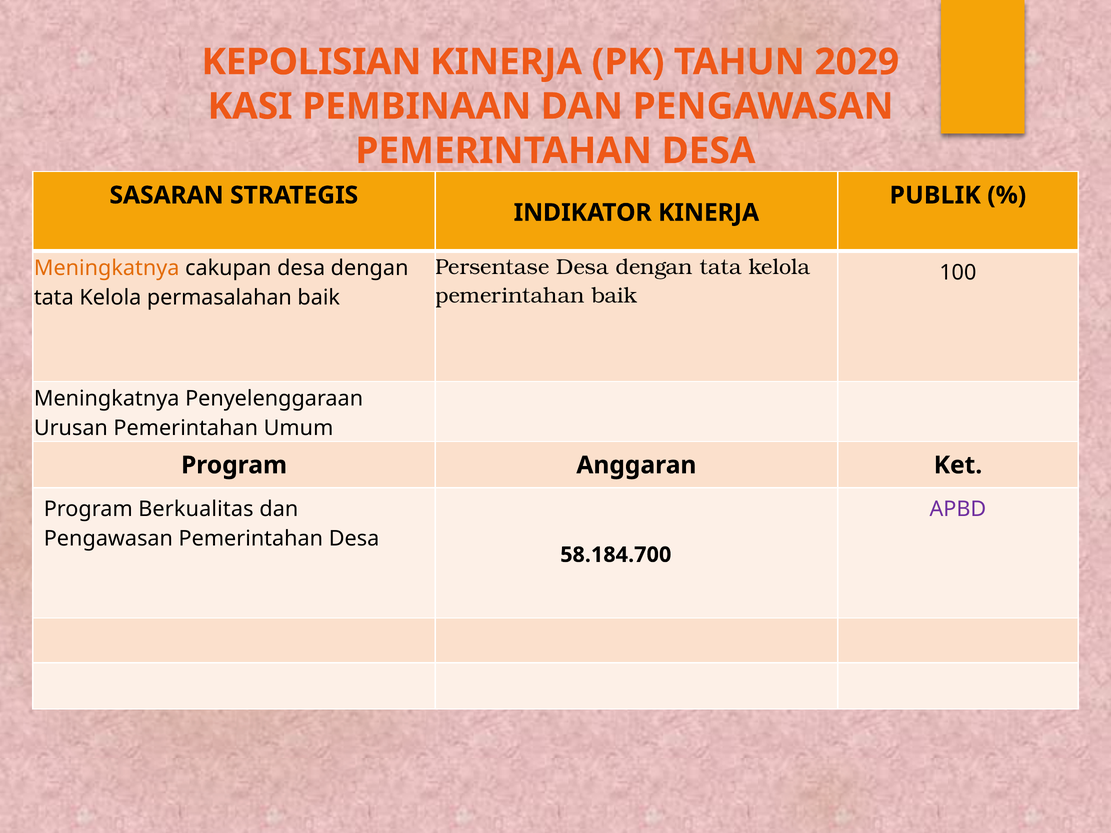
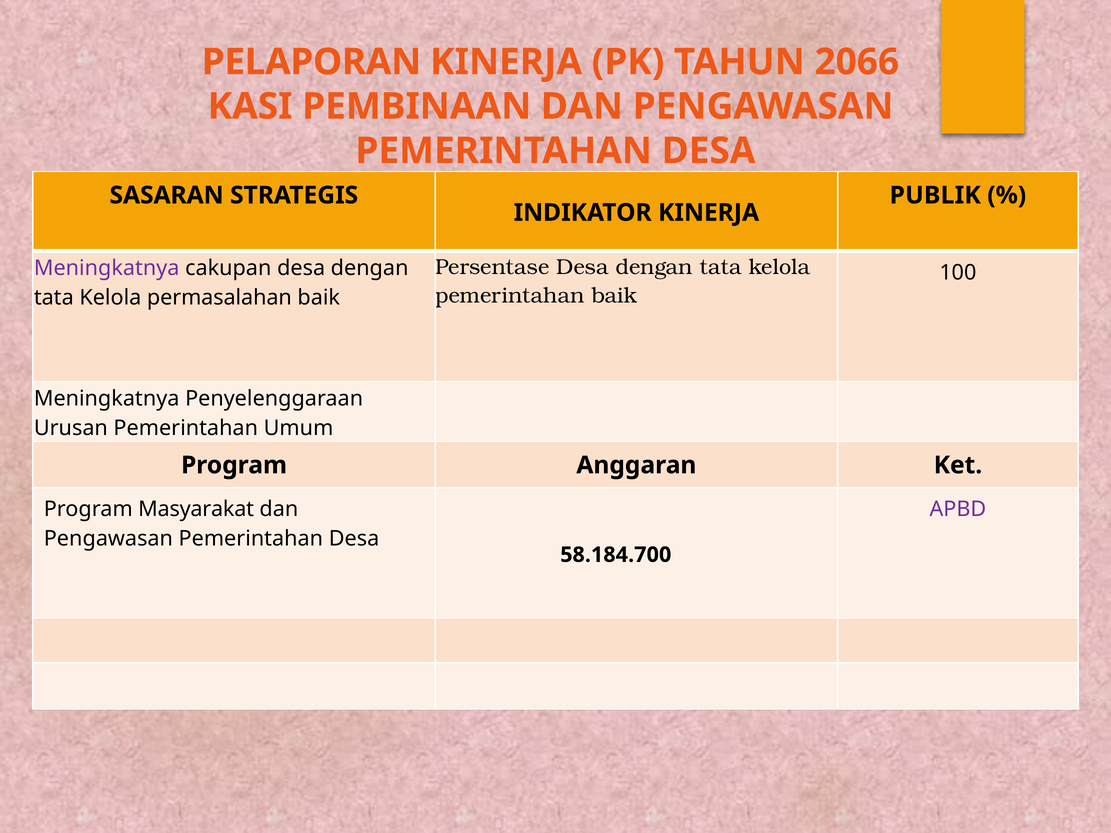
KEPOLISIAN: KEPOLISIAN -> PELAPORAN
2029: 2029 -> 2066
Meningkatnya at (107, 268) colour: orange -> purple
Berkualitas: Berkualitas -> Masyarakat
